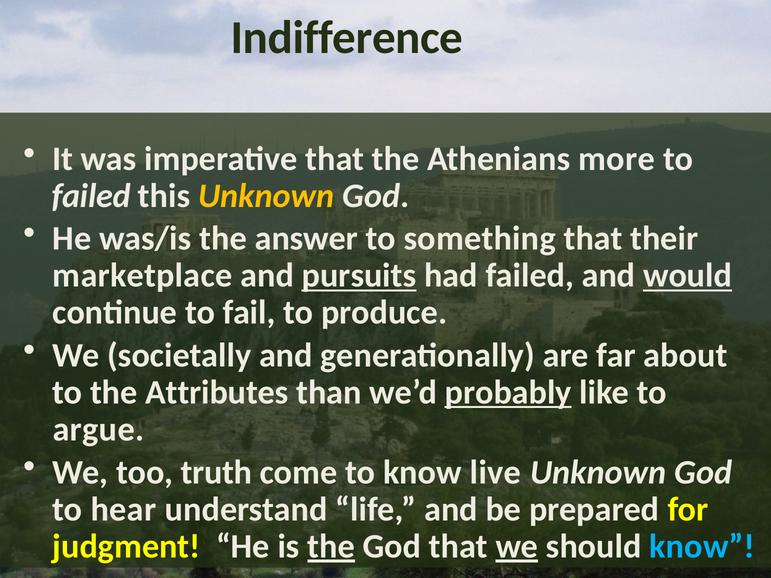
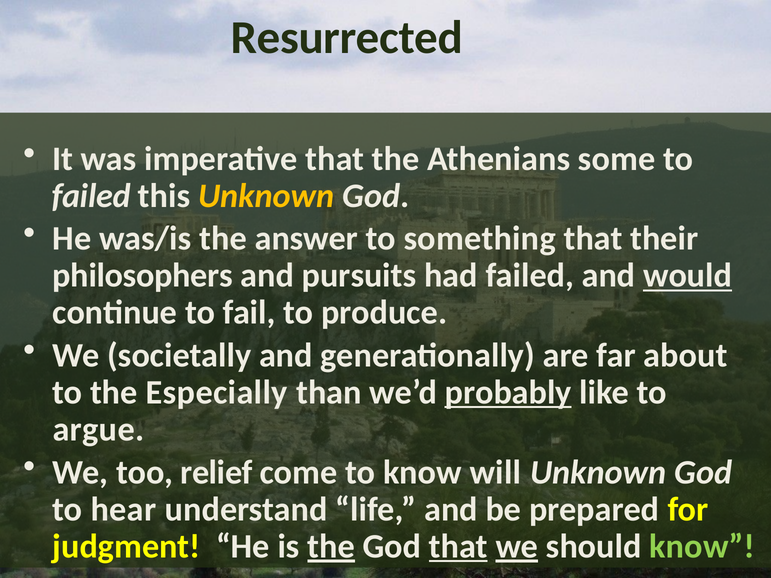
Indifference: Indifference -> Resurrected
more: more -> some
marketplace: marketplace -> philosophers
pursuits underline: present -> none
Attributes: Attributes -> Especially
truth: truth -> relief
live: live -> will
that at (458, 547) underline: none -> present
know at (702, 547) colour: light blue -> light green
